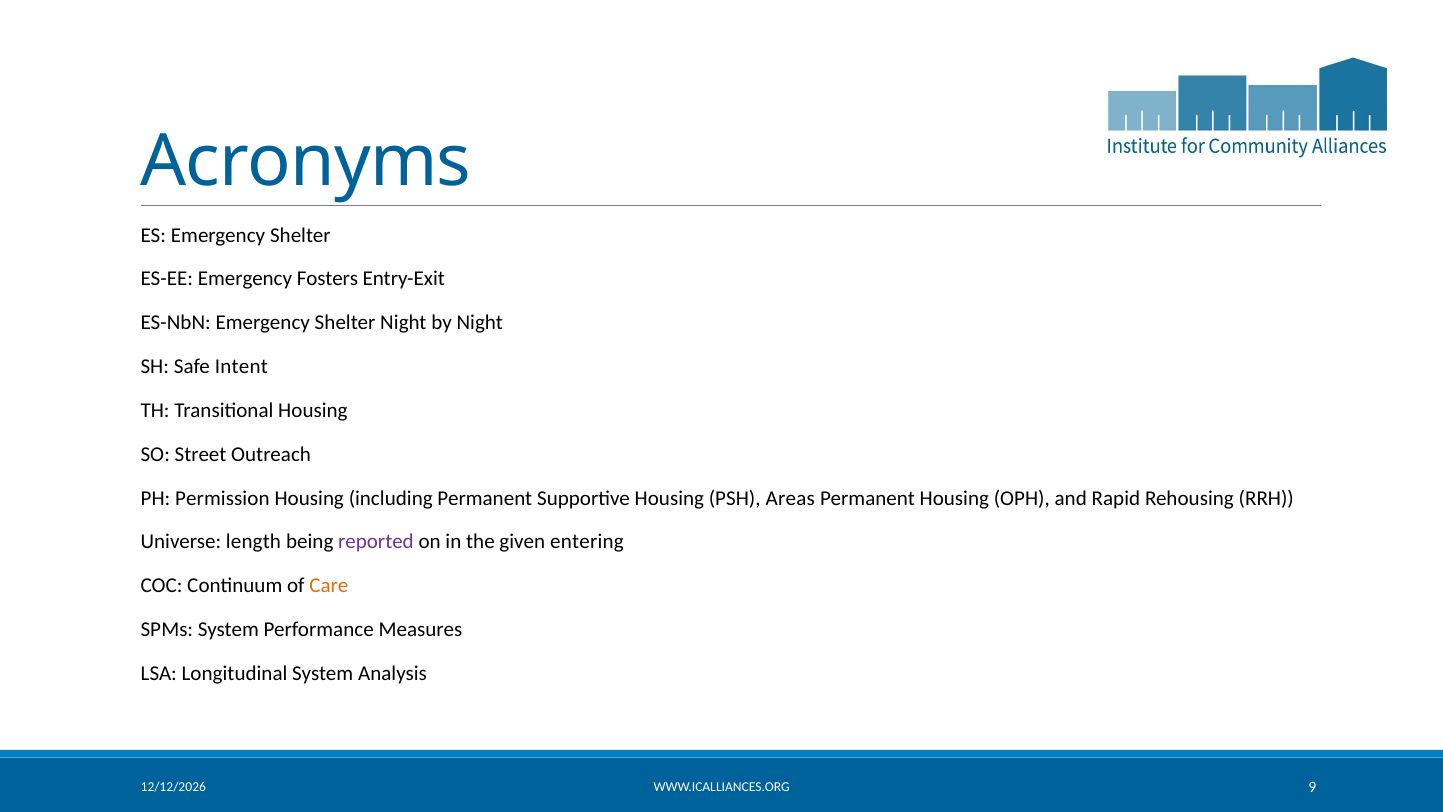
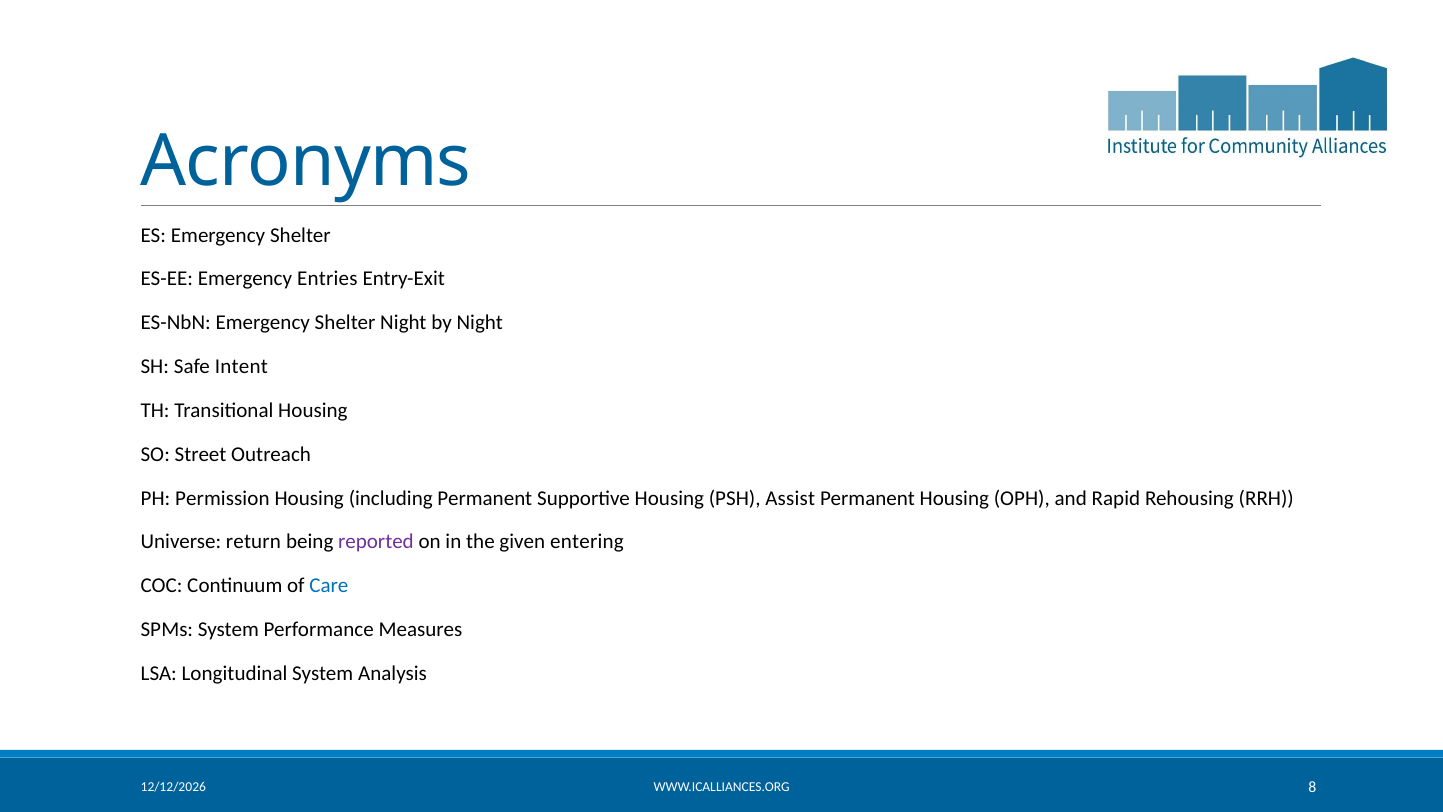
Fosters: Fosters -> Entries
Areas: Areas -> Assist
length: length -> return
Care colour: orange -> blue
9: 9 -> 8
